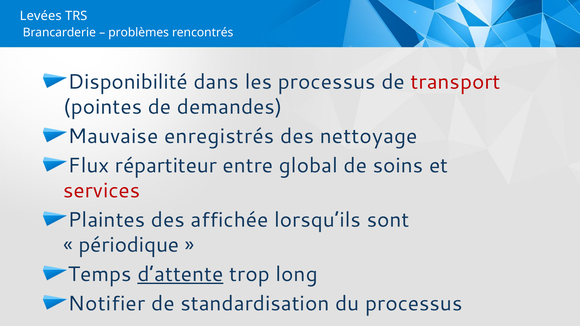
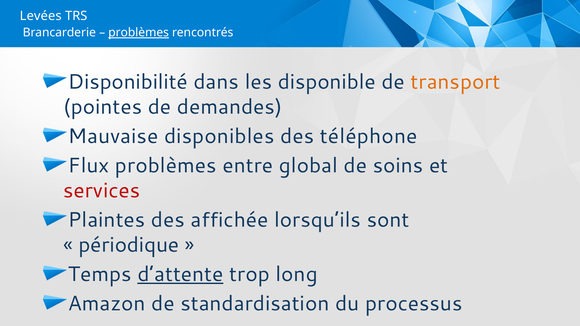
problèmes at (139, 33) underline: none -> present
les processus: processus -> disponible
transport colour: red -> orange
enregistrés: enregistrés -> disponibles
nettoyage: nettoyage -> téléphone
Flux répartiteur: répartiteur -> problèmes
Notifier: Notifier -> Amazon
